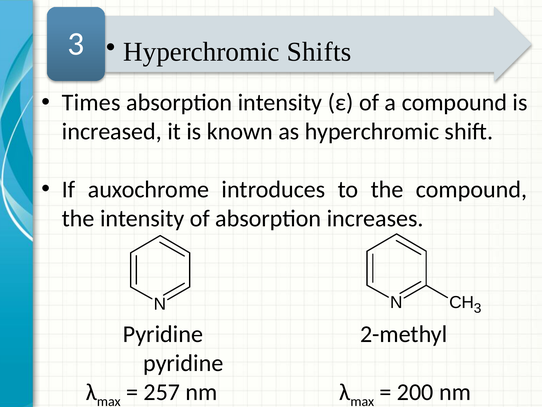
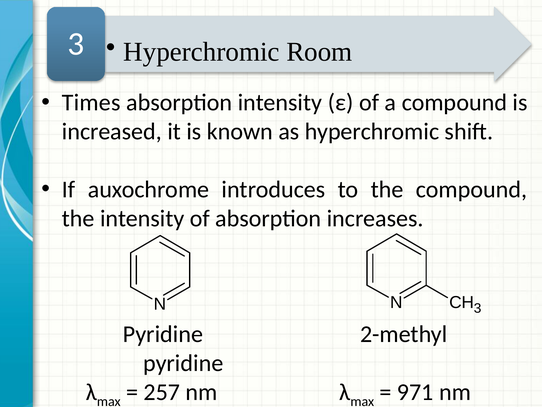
Shifts: Shifts -> Room
200: 200 -> 971
